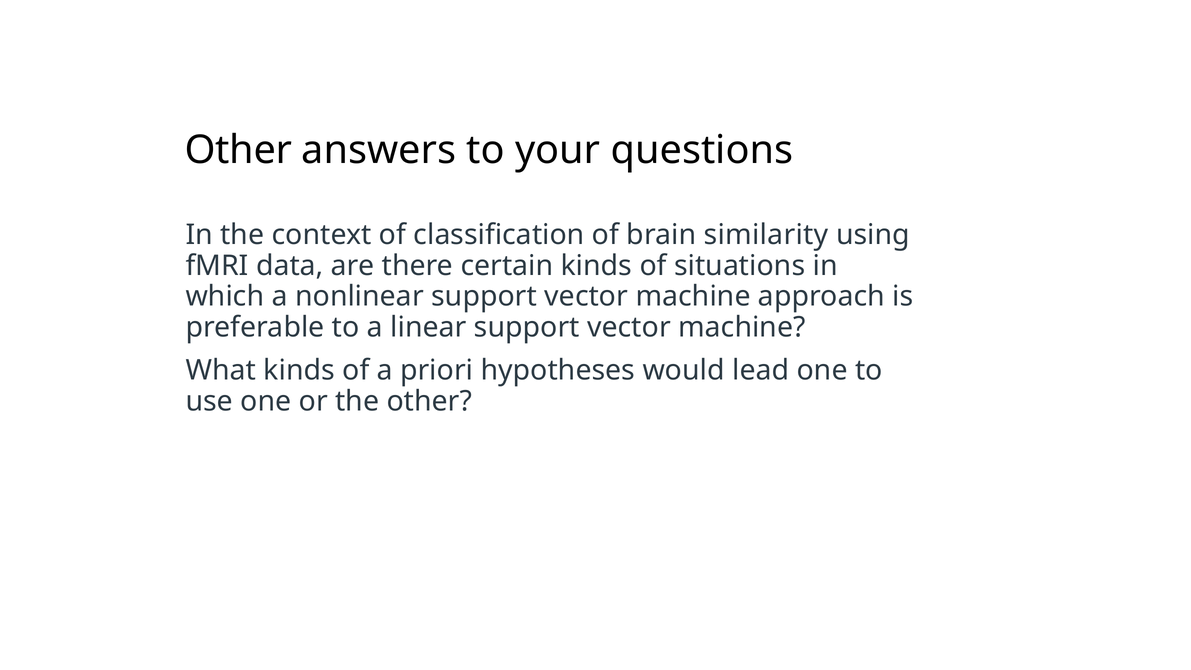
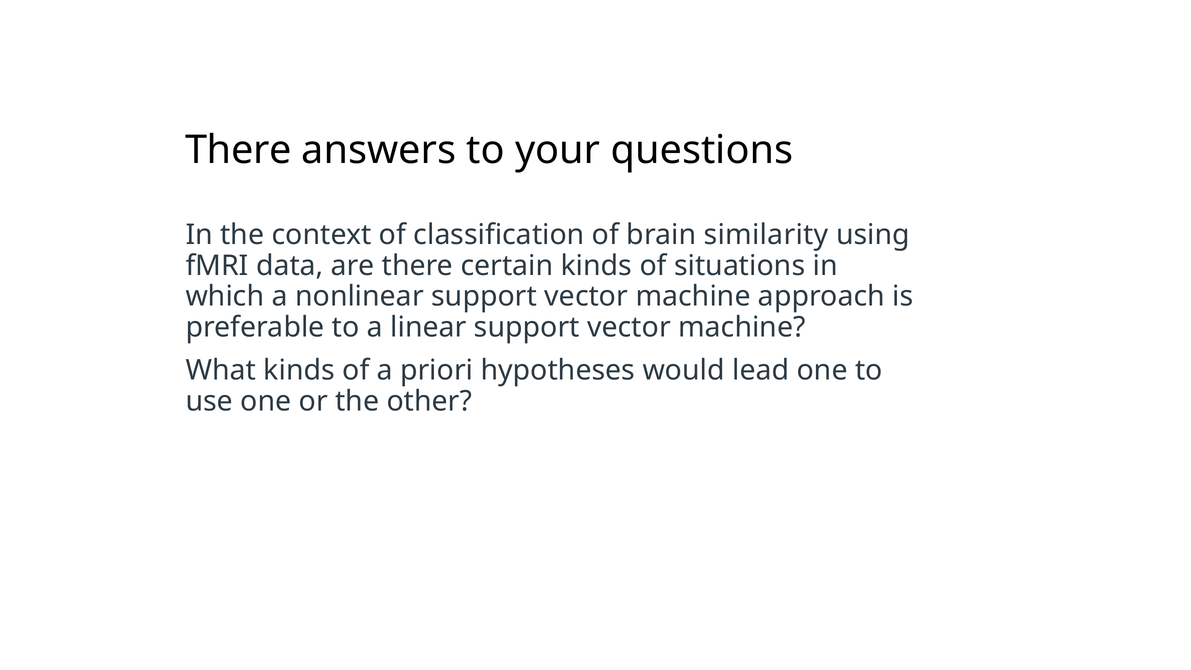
Other at (238, 150): Other -> There
